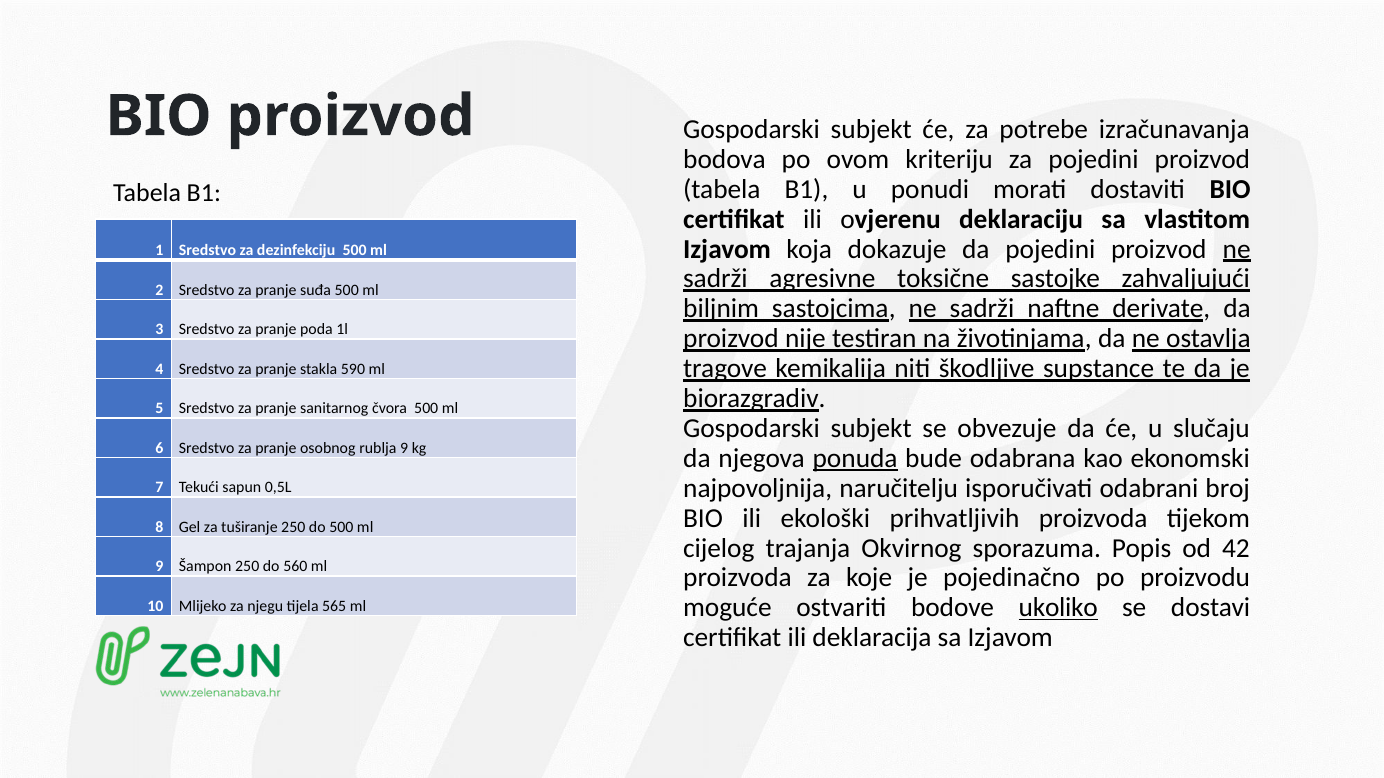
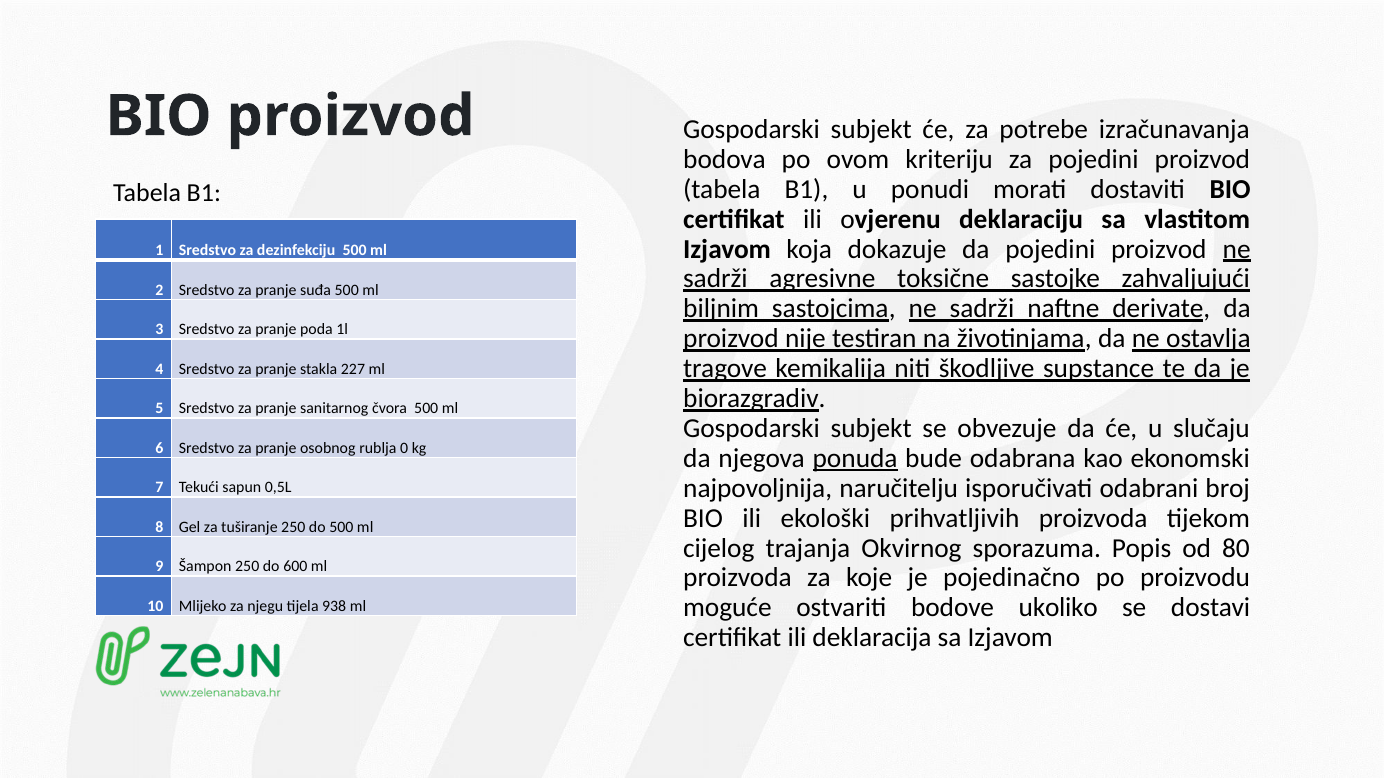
590: 590 -> 227
rublja 9: 9 -> 0
42: 42 -> 80
560: 560 -> 600
ukoliko underline: present -> none
565: 565 -> 938
